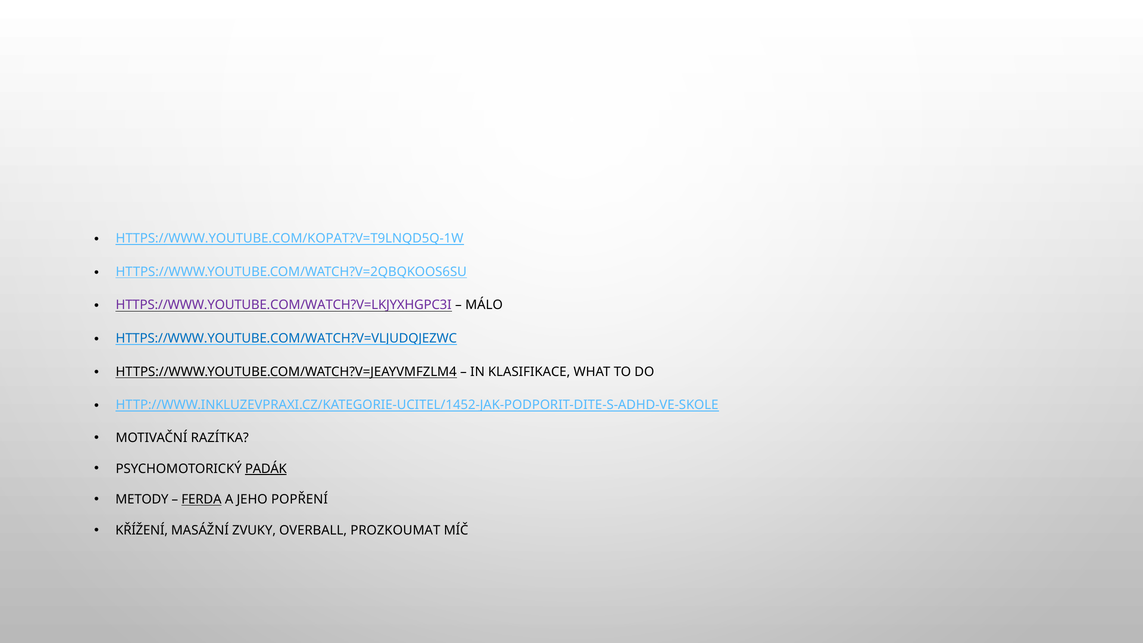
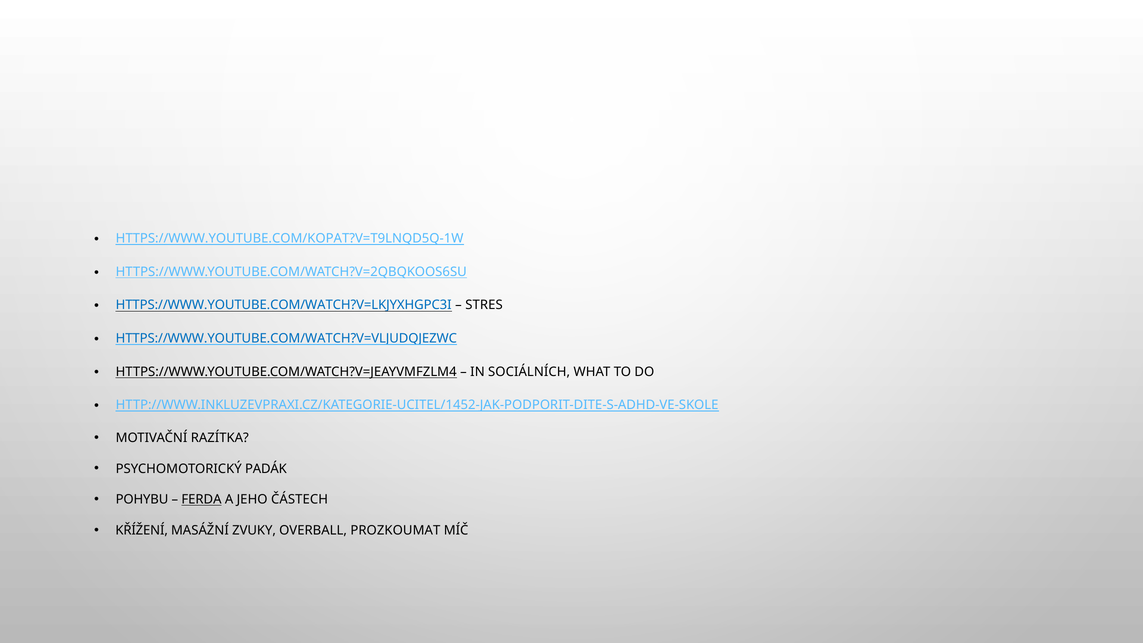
HTTPS://WWW.YOUTUBE.COM/WATCH?V=LKJYXHGPC3I colour: purple -> blue
MÁLO: MÁLO -> STRES
KLASIFIKACE: KLASIFIKACE -> SOCIÁLNÍCH
PADÁK underline: present -> none
METODY: METODY -> POHYBU
POPŘENÍ: POPŘENÍ -> ČÁSTECH
